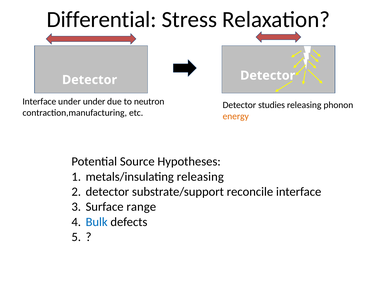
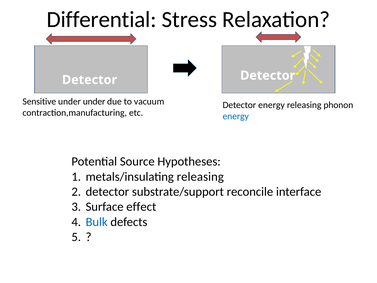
Interface at (39, 101): Interface -> Sensitive
neutron: neutron -> vacuum
Detector studies: studies -> energy
energy at (236, 116) colour: orange -> blue
range: range -> effect
